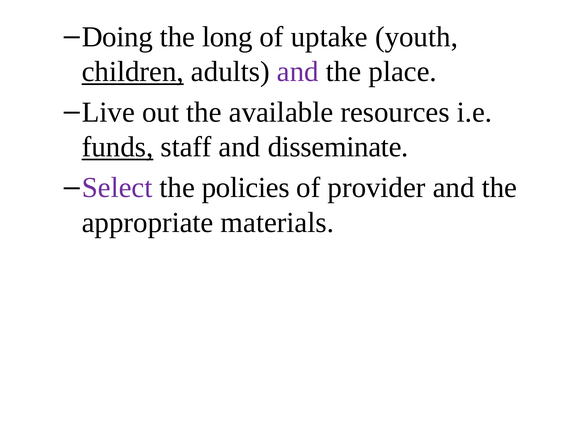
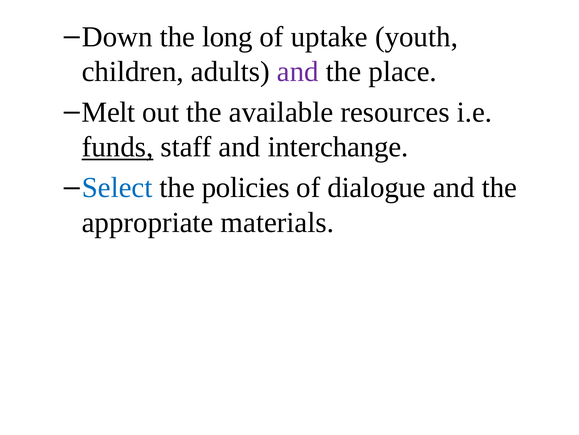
Doing: Doing -> Down
children underline: present -> none
Live: Live -> Melt
disseminate: disseminate -> interchange
Select colour: purple -> blue
provider: provider -> dialogue
